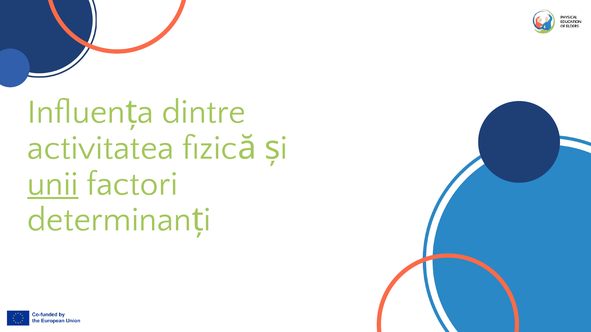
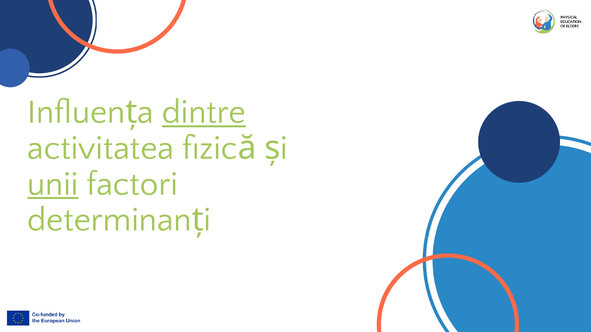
dintre underline: none -> present
